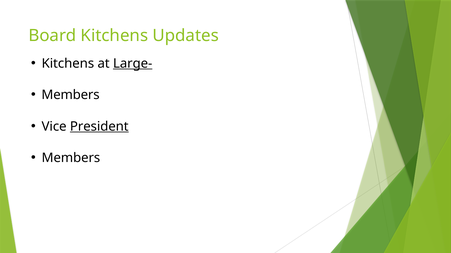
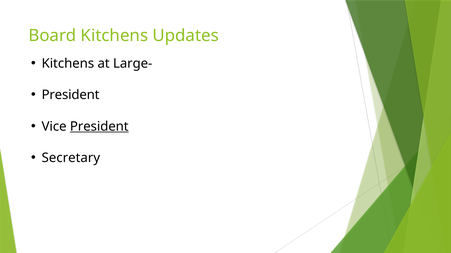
Large- underline: present -> none
Members at (71, 95): Members -> President
Members at (71, 158): Members -> Secretary
